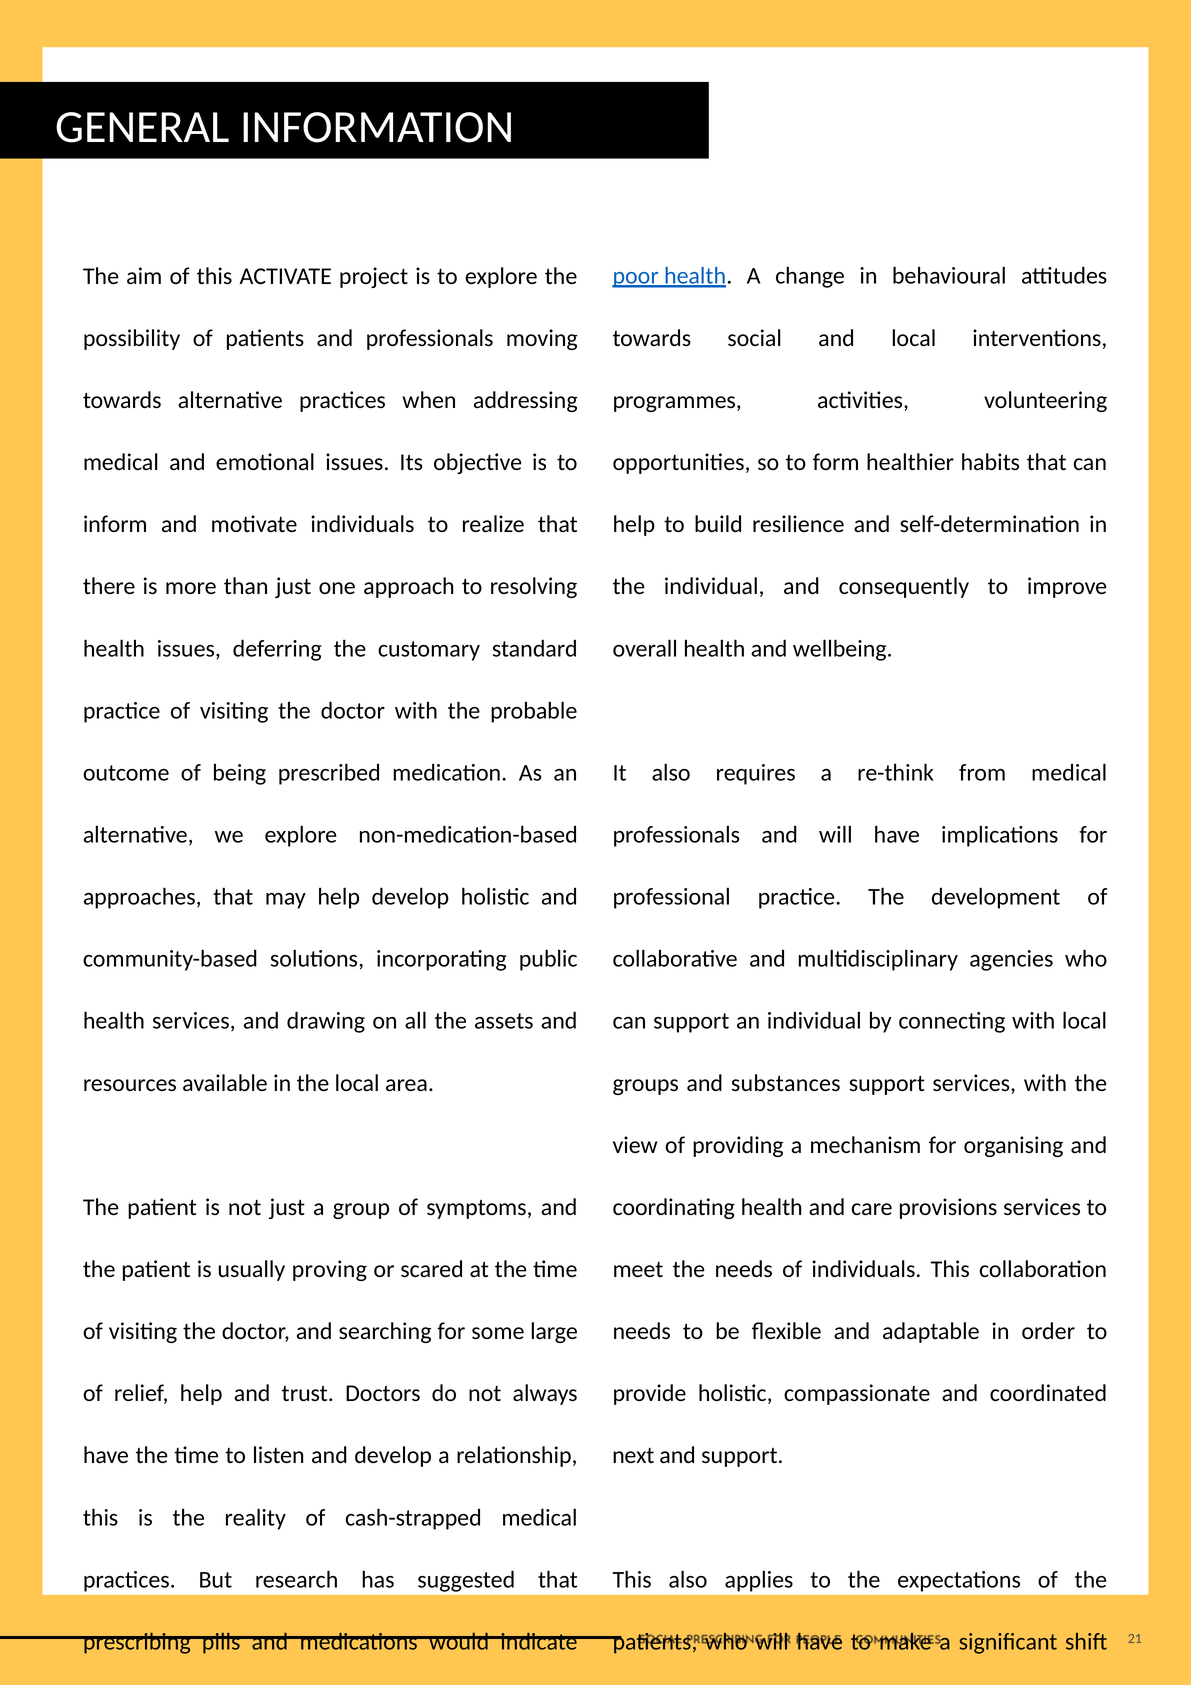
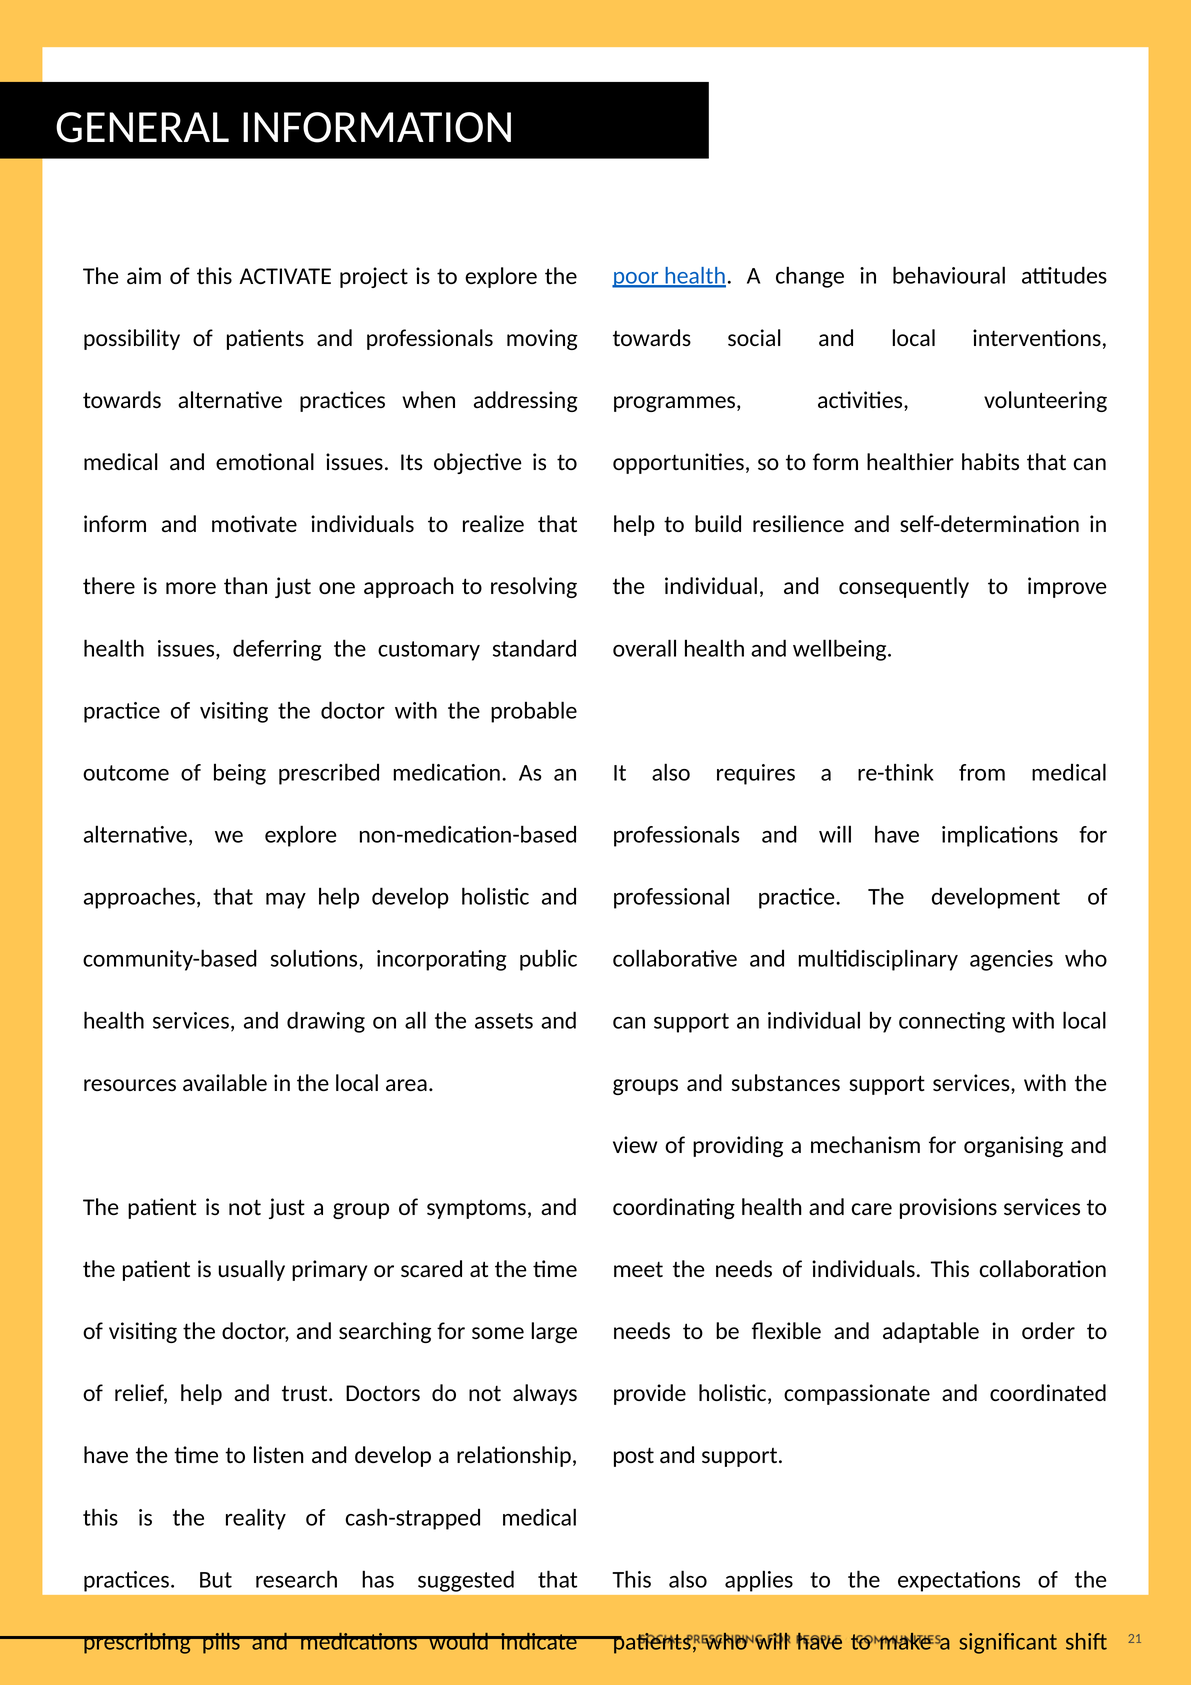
proving: proving -> primary
next at (633, 1455): next -> post
